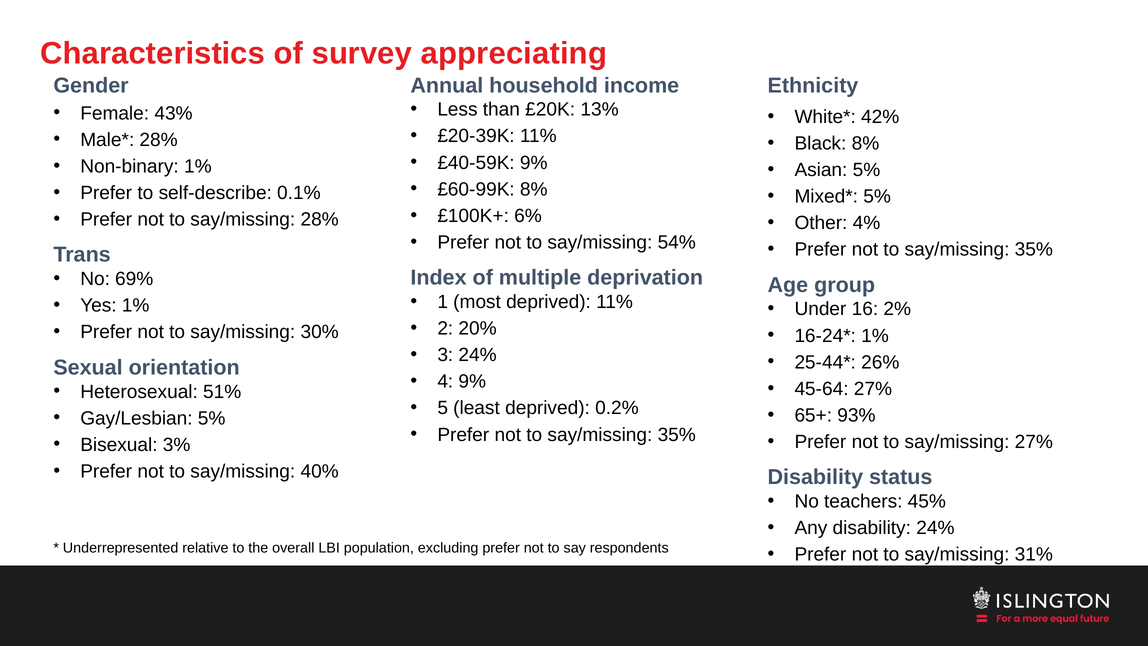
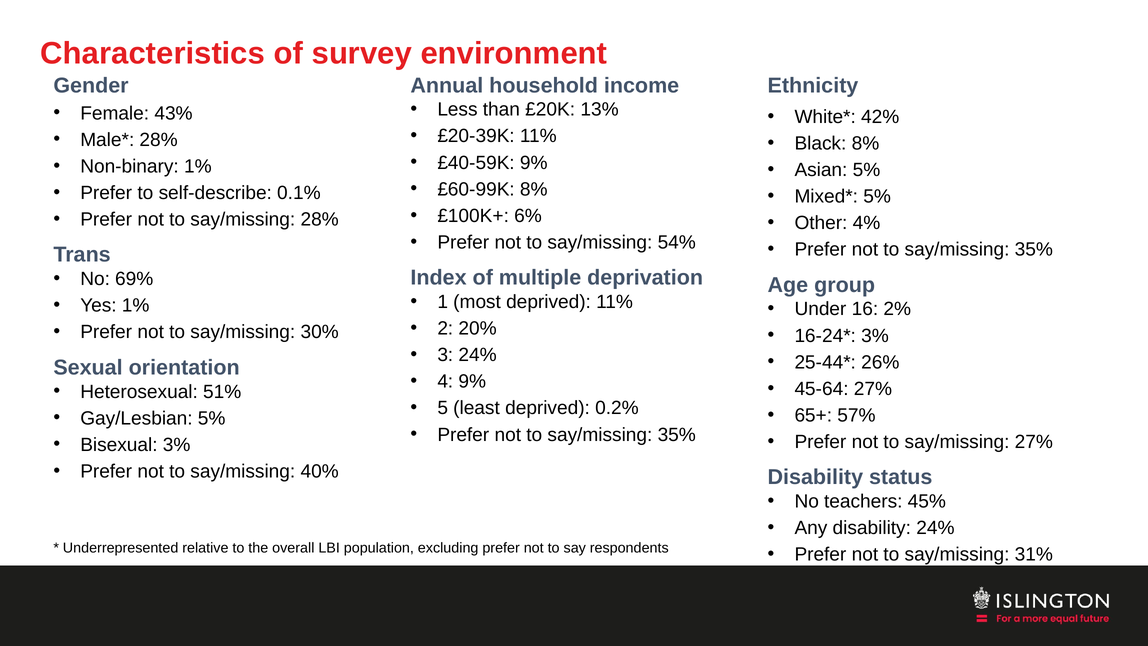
appreciating: appreciating -> environment
1% at (875, 336): 1% -> 3%
93%: 93% -> 57%
